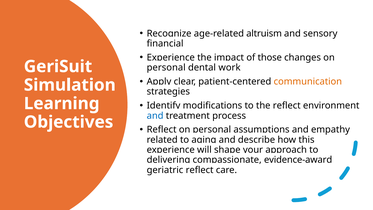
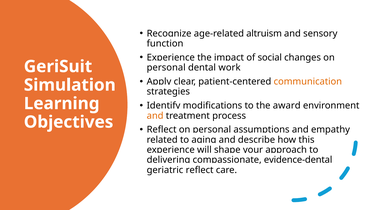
financial: financial -> function
those: those -> social
the reflect: reflect -> award
and at (155, 116) colour: blue -> orange
evidence-award: evidence-award -> evidence-dental
